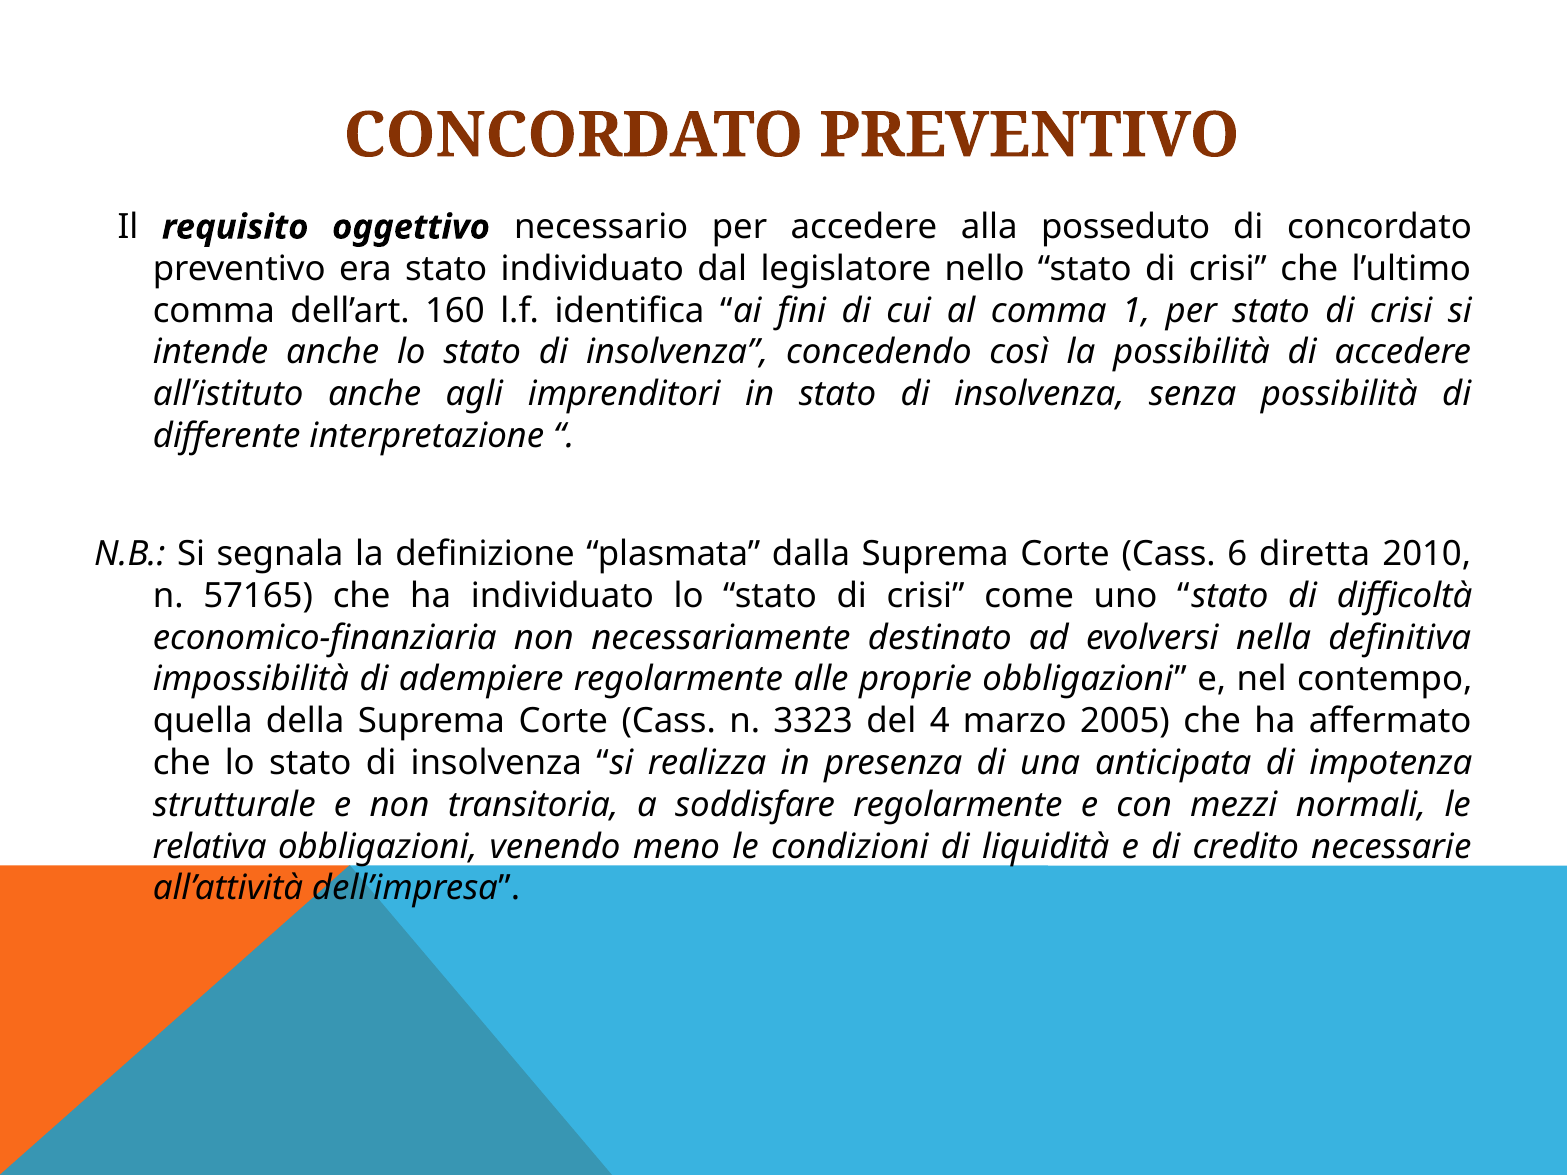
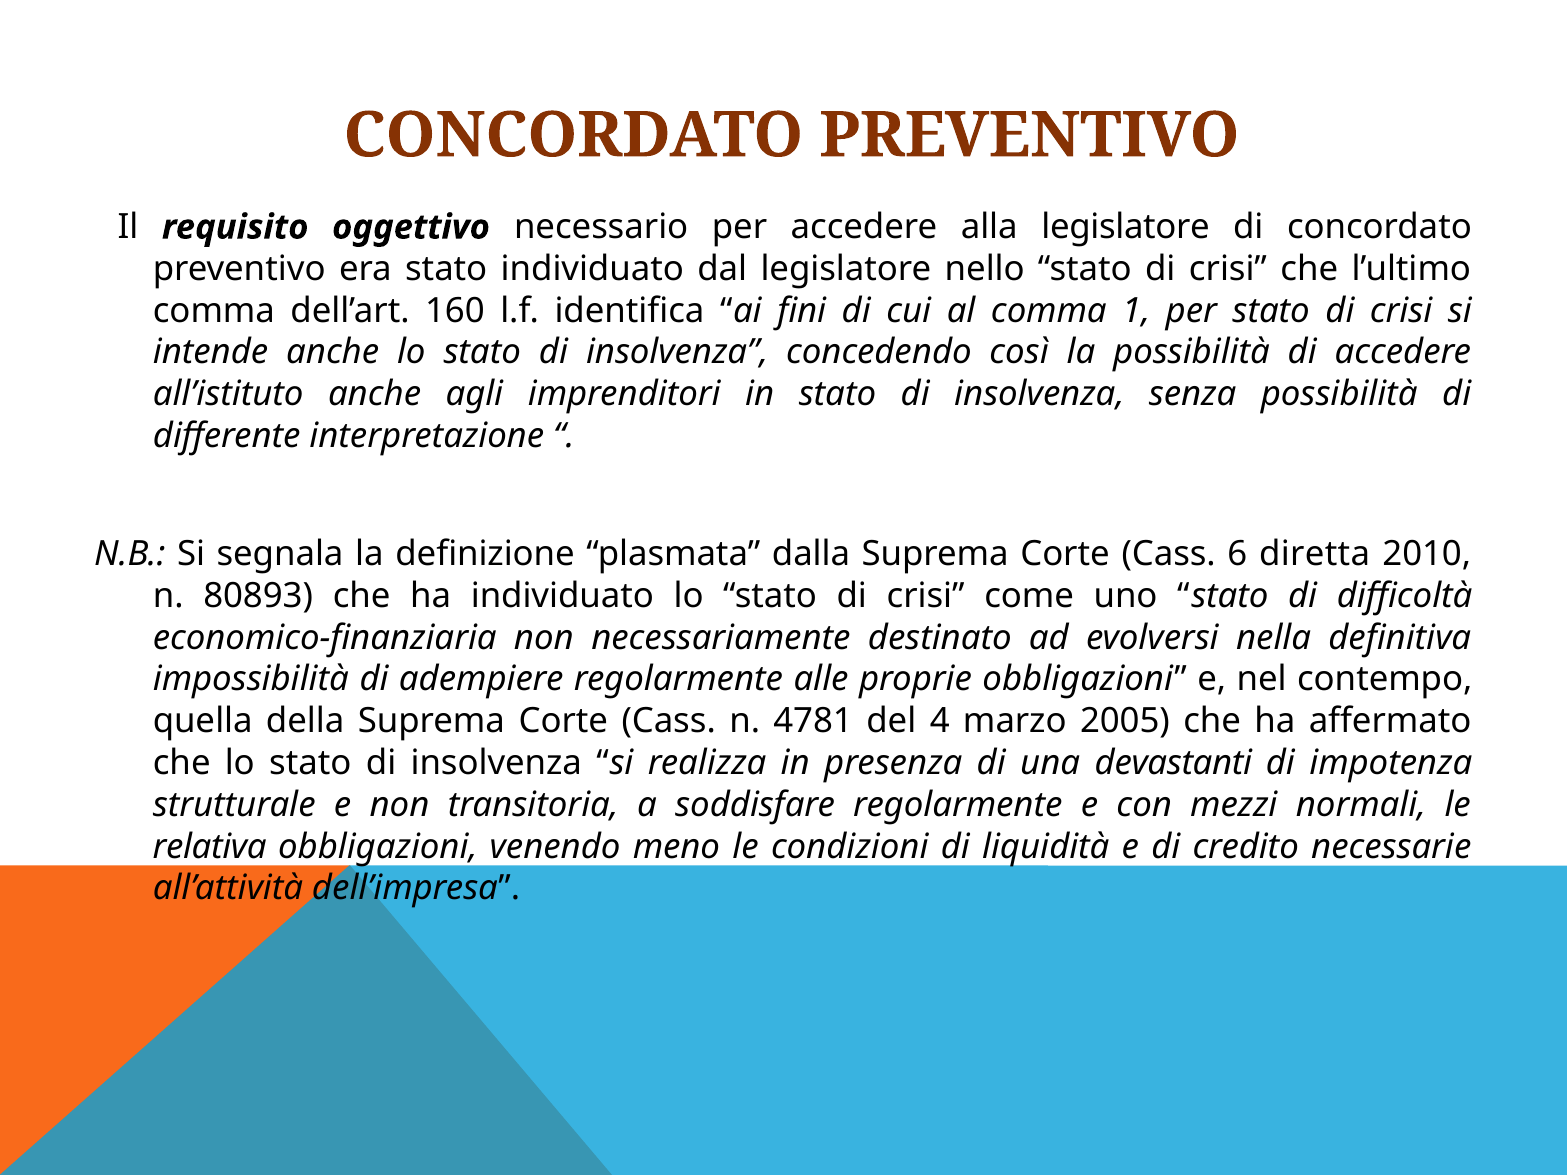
alla posseduto: posseduto -> legislatore
57165: 57165 -> 80893
3323: 3323 -> 4781
anticipata: anticipata -> devastanti
